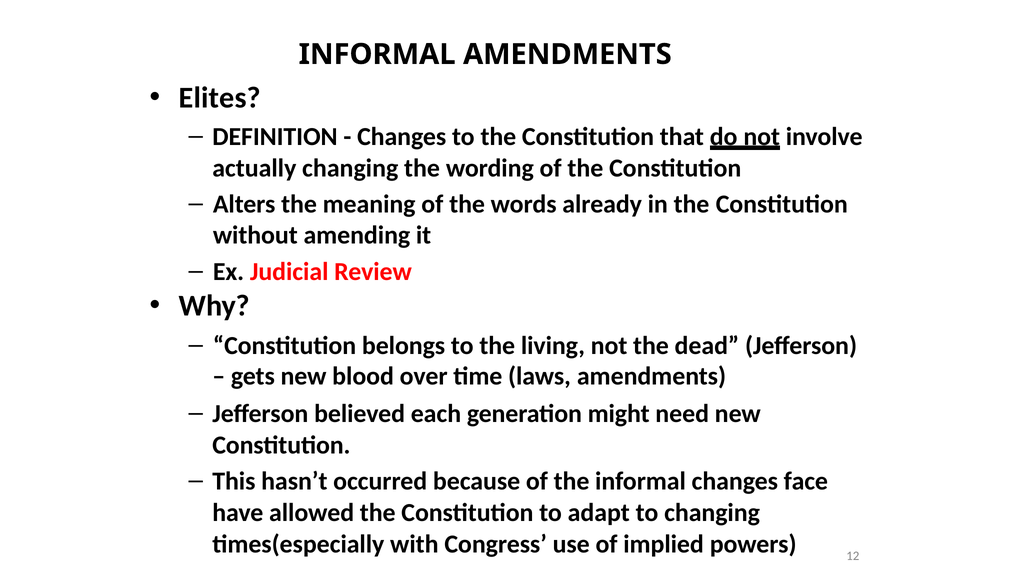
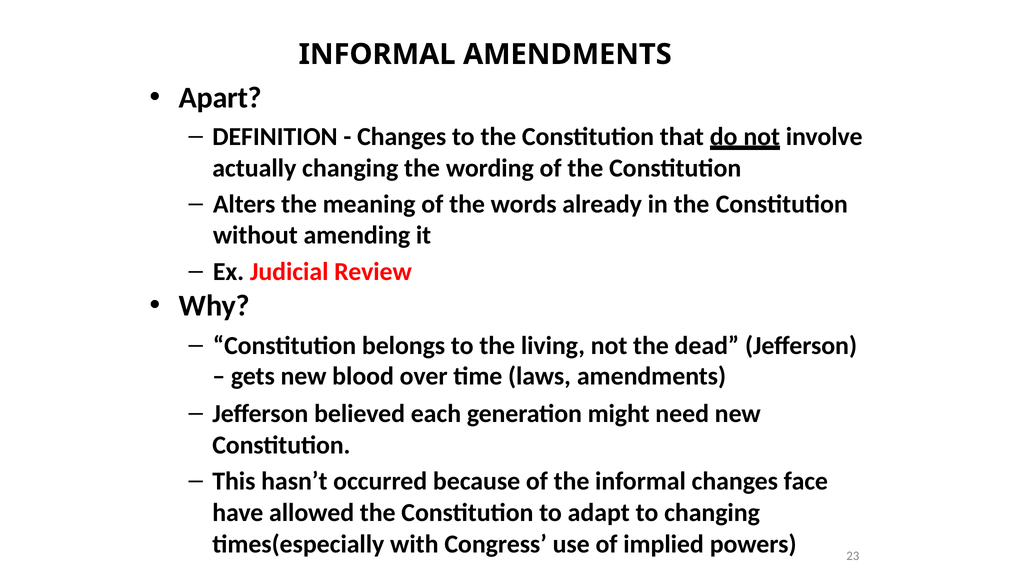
Elites: Elites -> Apart
12: 12 -> 23
